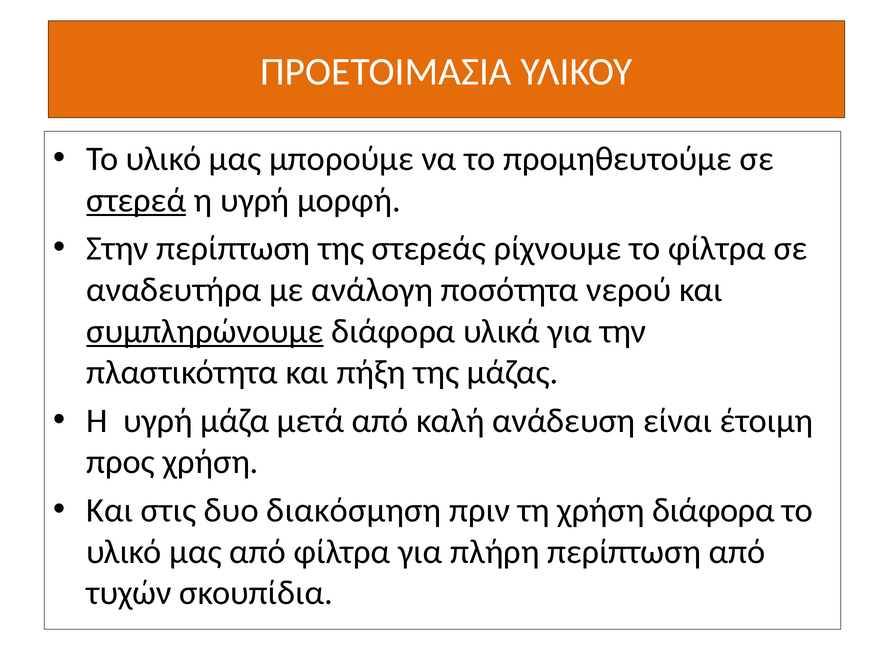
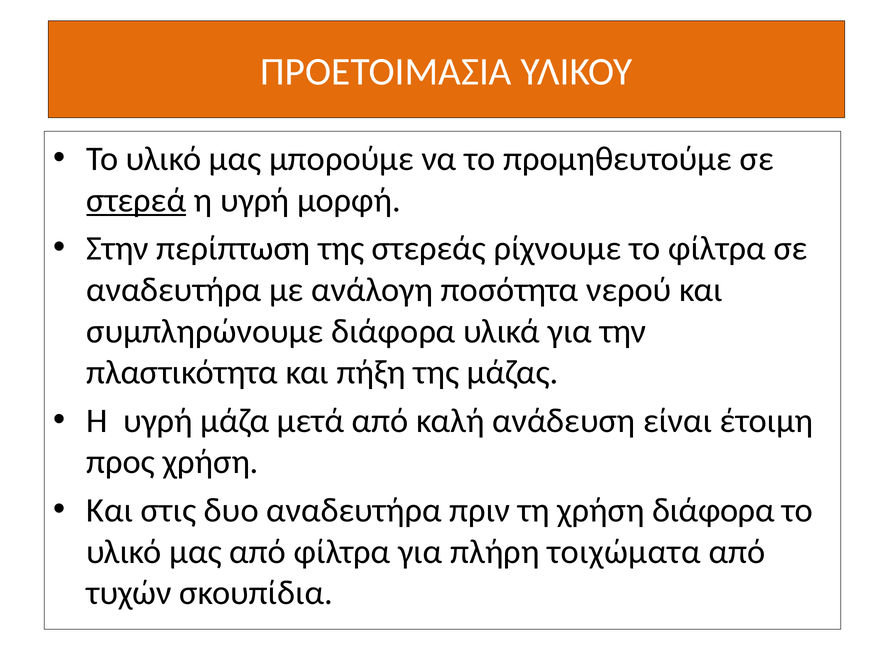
συμπληρώνουμε underline: present -> none
δυο διακόσμηση: διακόσμηση -> αναδευτήρα
πλήρη περίπτωση: περίπτωση -> τοιχώματα
